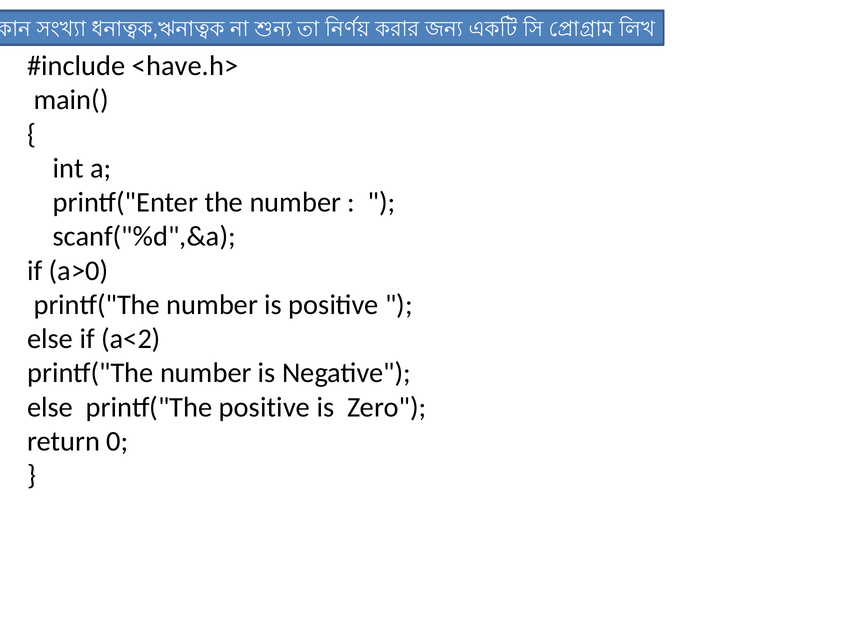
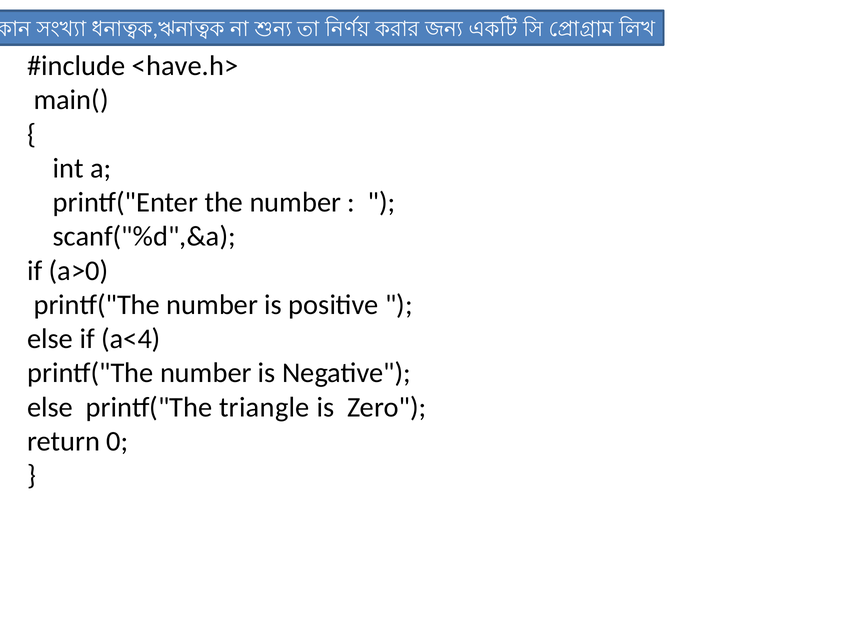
a<2: a<2 -> a<4
printf("The positive: positive -> triangle
